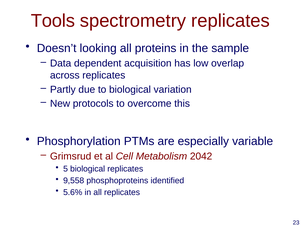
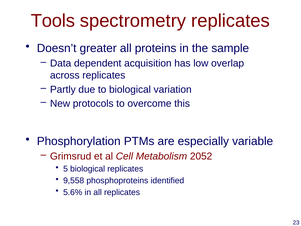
looking: looking -> greater
2042: 2042 -> 2052
